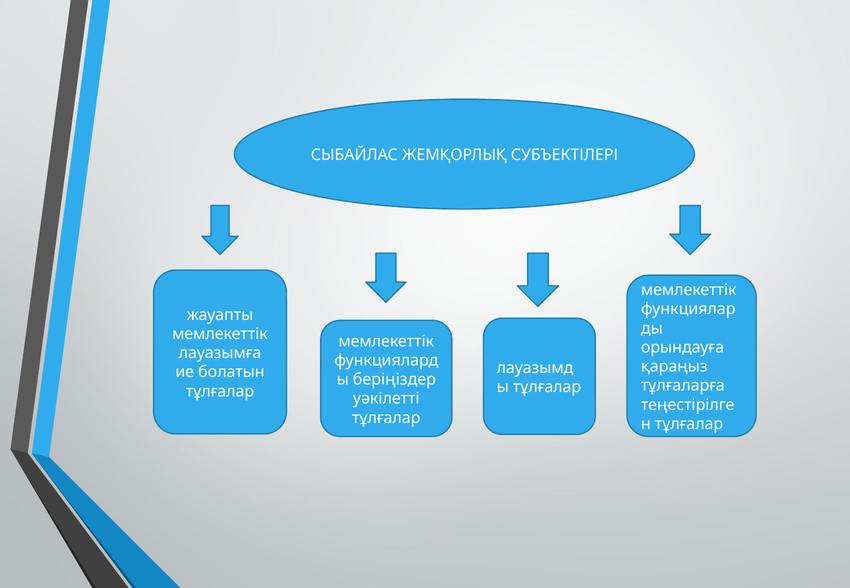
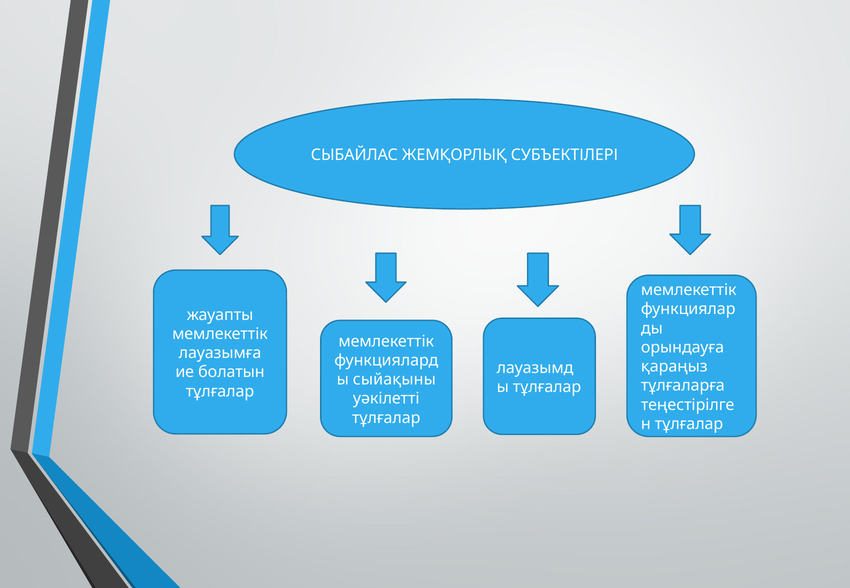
беріңіздер: беріңіздер -> сыйақыны
